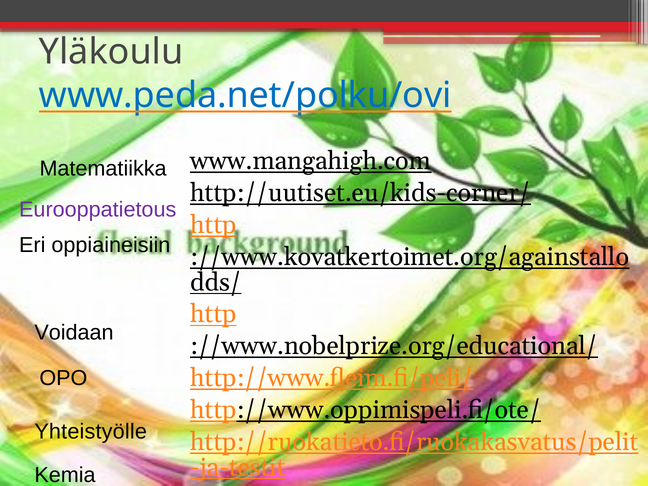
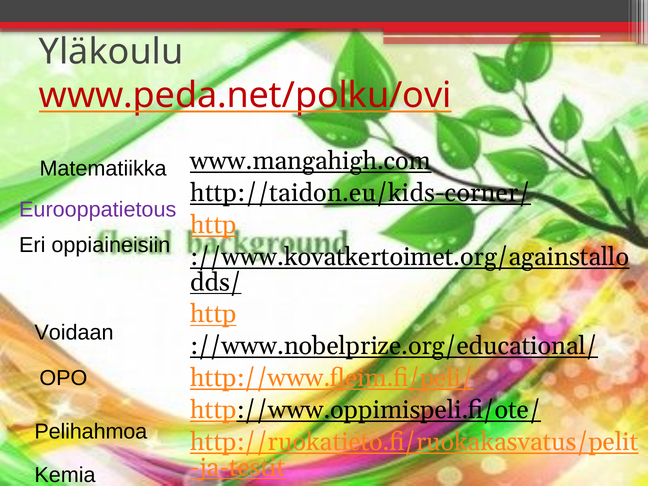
www.peda.net/polku/ovi colour: blue -> red
http://uutiset.eu/kids-corner/: http://uutiset.eu/kids-corner/ -> http://taidon.eu/kids-corner/
Yhteistyölle: Yhteistyölle -> Pelihahmoa
